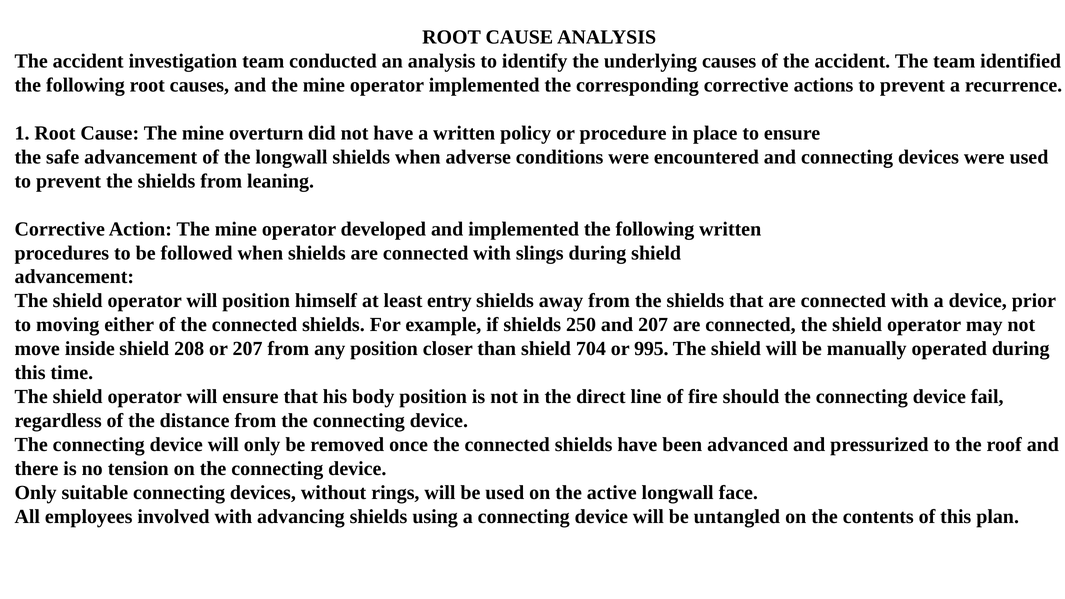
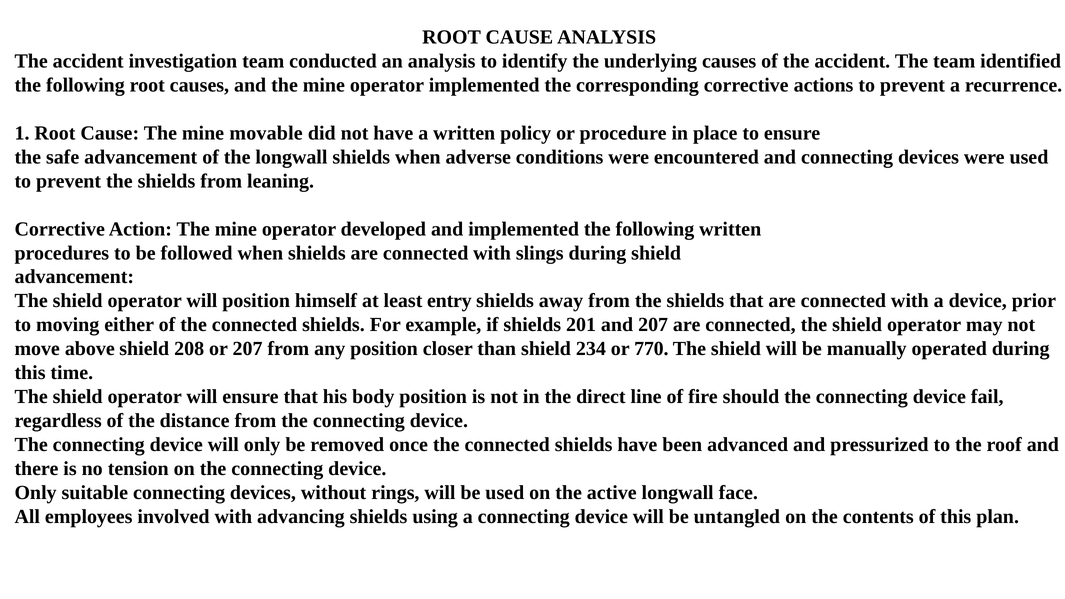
overturn: overturn -> movable
250: 250 -> 201
inside: inside -> above
704: 704 -> 234
995: 995 -> 770
